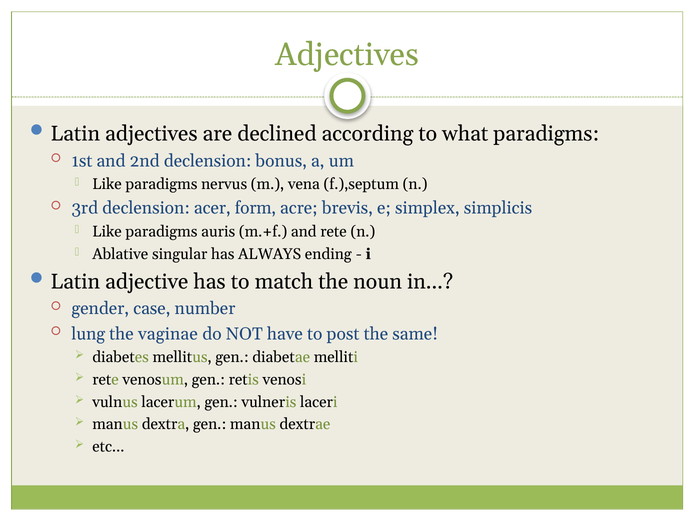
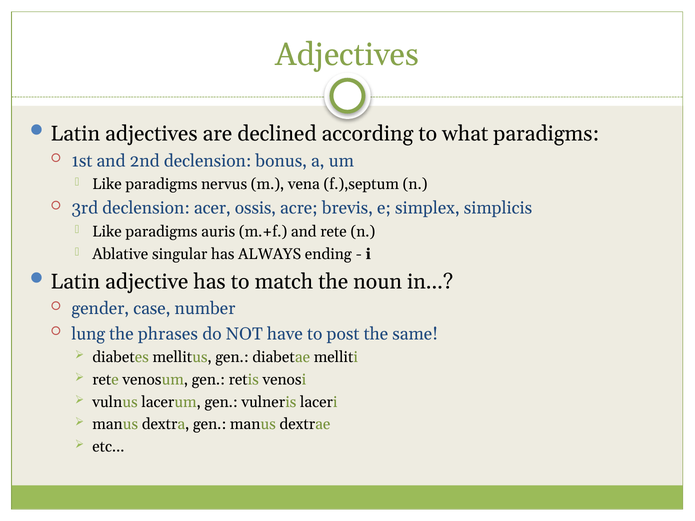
form: form -> ossis
vaginae: vaginae -> phrases
